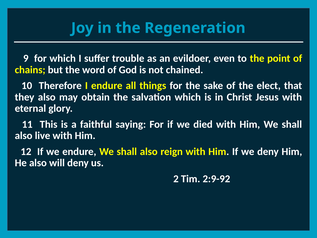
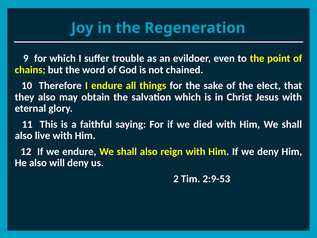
2:9-92: 2:9-92 -> 2:9-53
